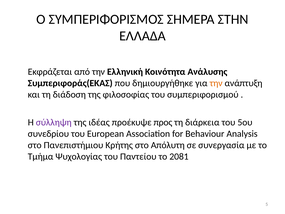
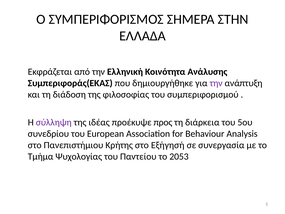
την at (216, 83) colour: orange -> purple
Απόλυτη: Απόλυτη -> Εξήγησή
2081: 2081 -> 2053
